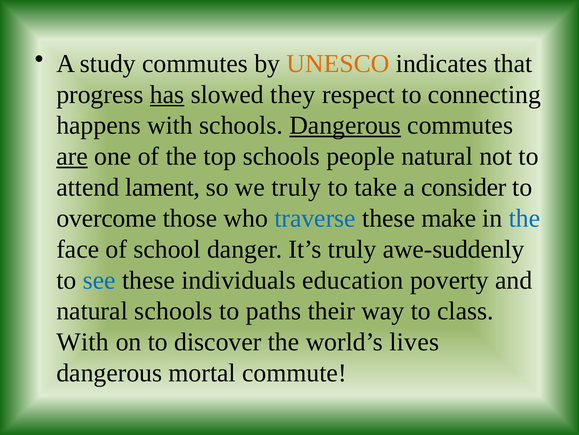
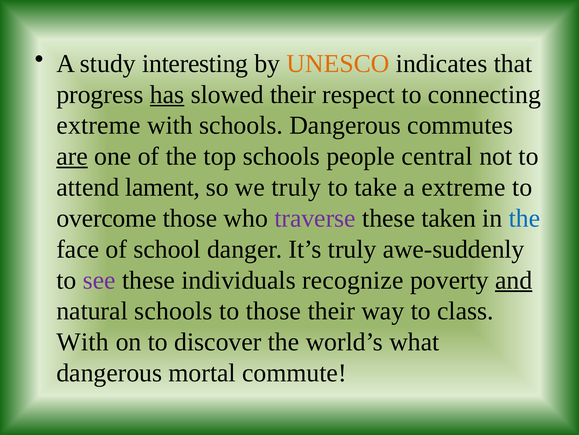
study commutes: commutes -> interesting
slowed they: they -> their
happens at (99, 125): happens -> extreme
Dangerous at (345, 125) underline: present -> none
people natural: natural -> central
a consider: consider -> extreme
traverse colour: blue -> purple
make: make -> taken
see colour: blue -> purple
education: education -> recognize
and underline: none -> present
to paths: paths -> those
lives: lives -> what
